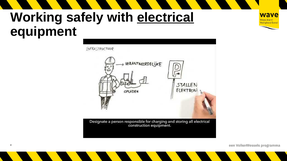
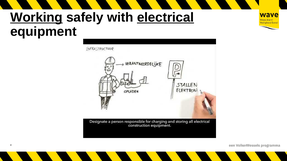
Working underline: none -> present
